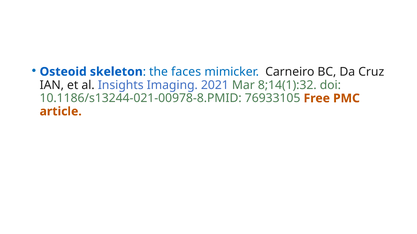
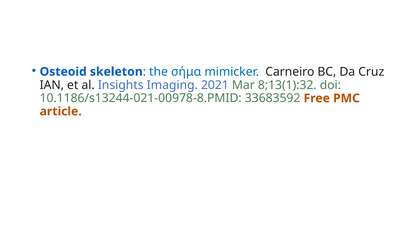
faces: faces -> σήμα
8;14(1):32: 8;14(1):32 -> 8;13(1):32
76933105: 76933105 -> 33683592
